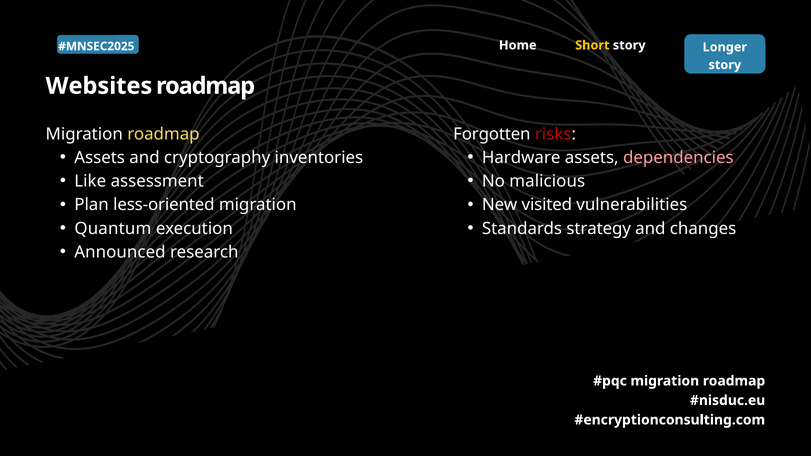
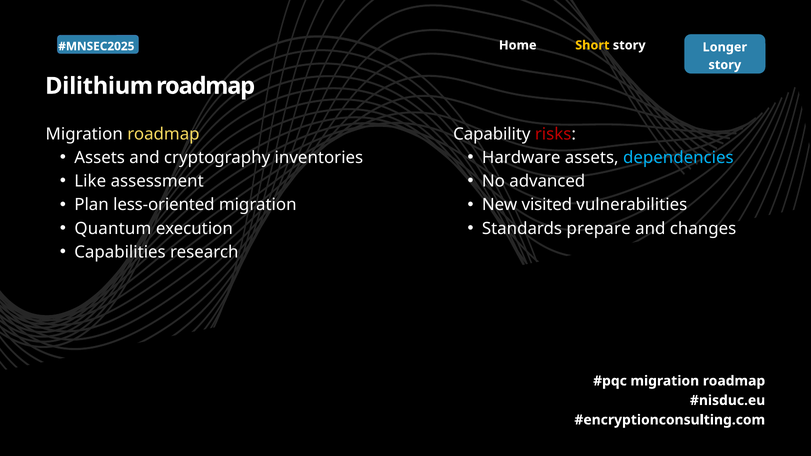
Websites: Websites -> Dilithium
Forgotten: Forgotten -> Capability
dependencies colour: pink -> light blue
malicious: malicious -> advanced
strategy: strategy -> prepare
Announced: Announced -> Capabilities
